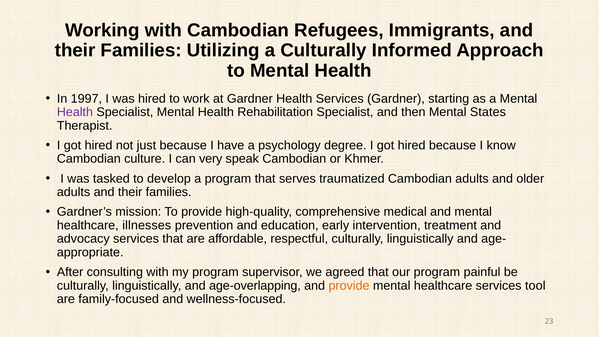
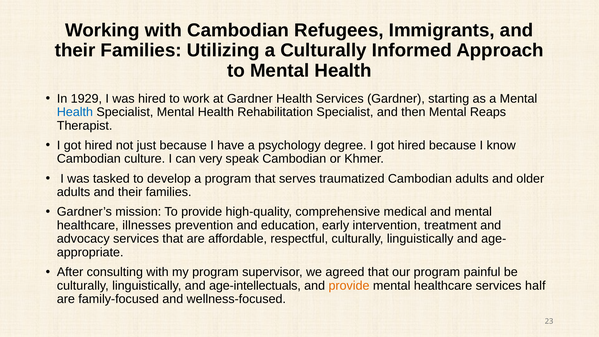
1997: 1997 -> 1929
Health at (75, 112) colour: purple -> blue
States: States -> Reaps
age-overlapping: age-overlapping -> age-intellectuals
tool: tool -> half
